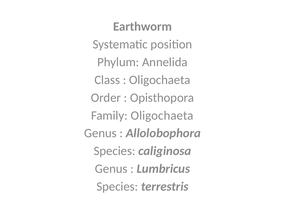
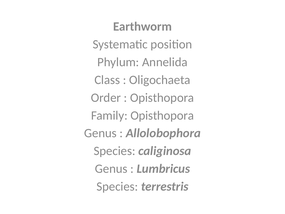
Family Oligochaeta: Oligochaeta -> Opisthopora
